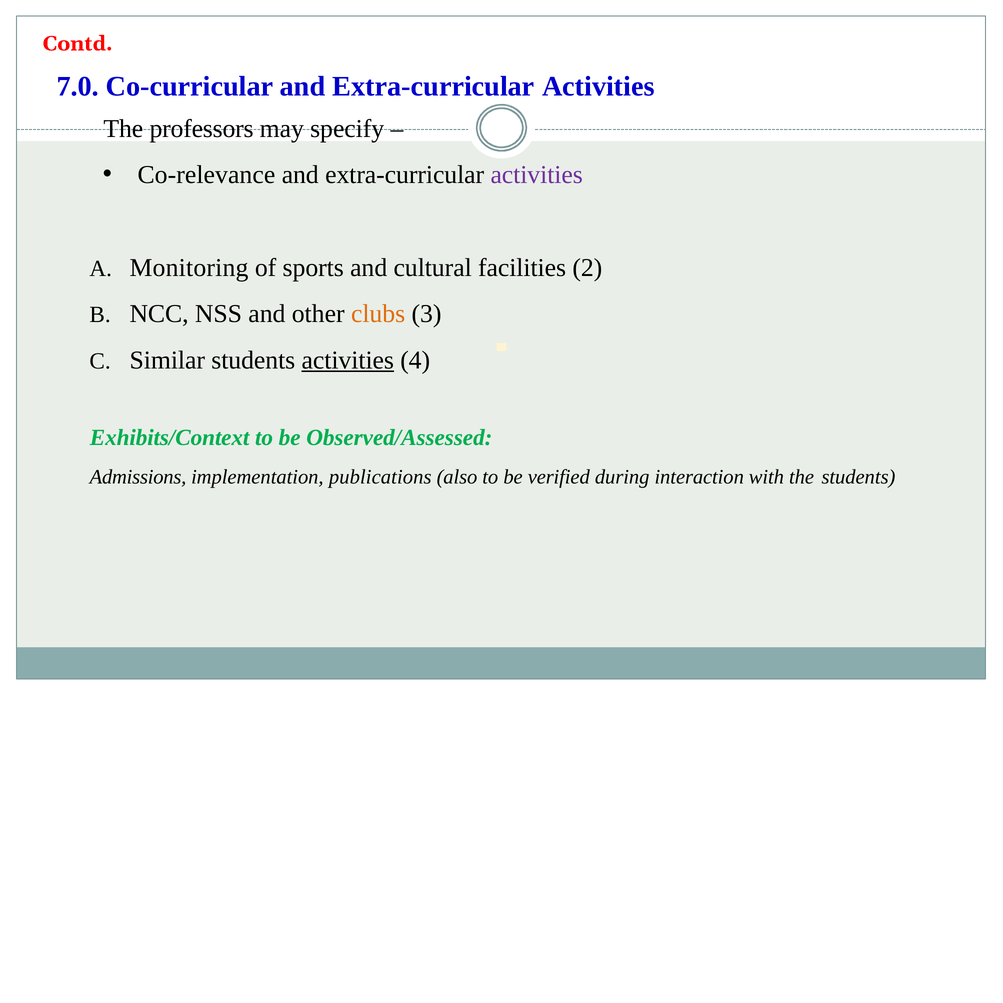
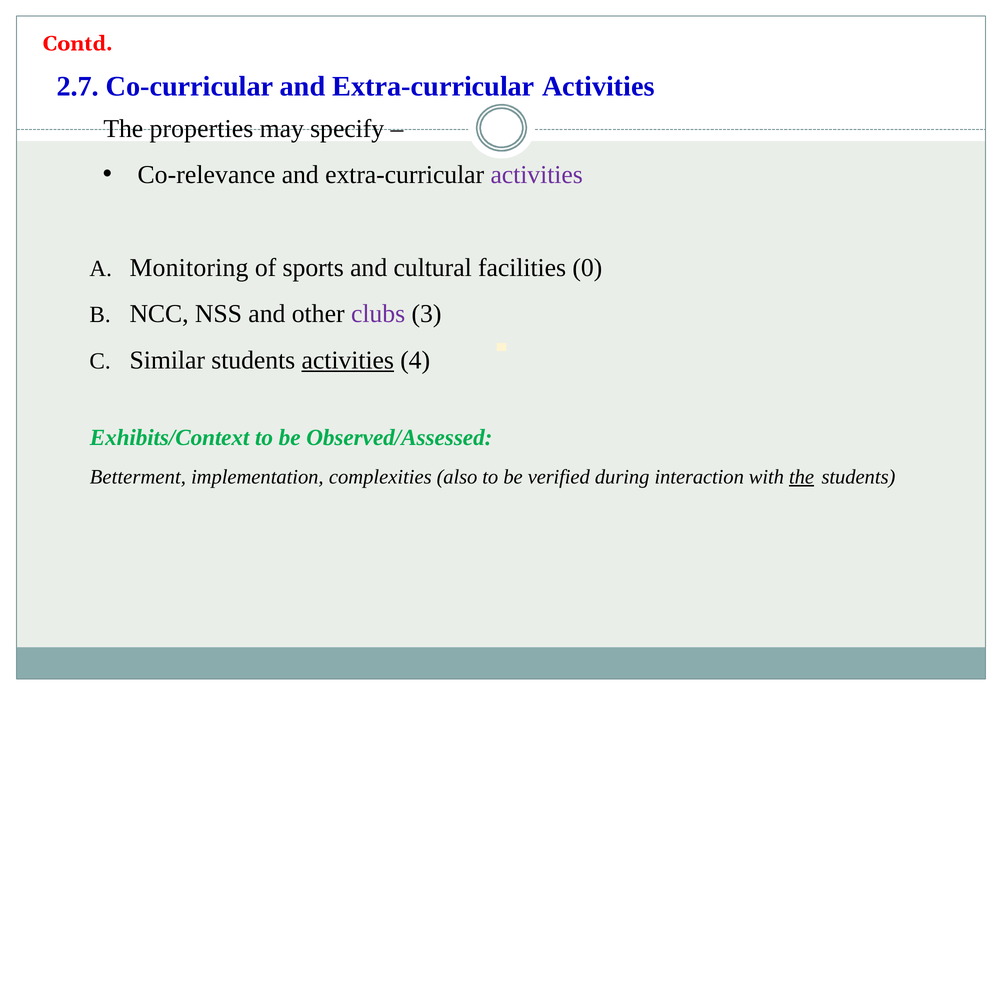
7.0: 7.0 -> 2.7
professors: professors -> properties
2: 2 -> 0
clubs colour: orange -> purple
Admissions: Admissions -> Betterment
publications: publications -> complexities
the at (802, 477) underline: none -> present
